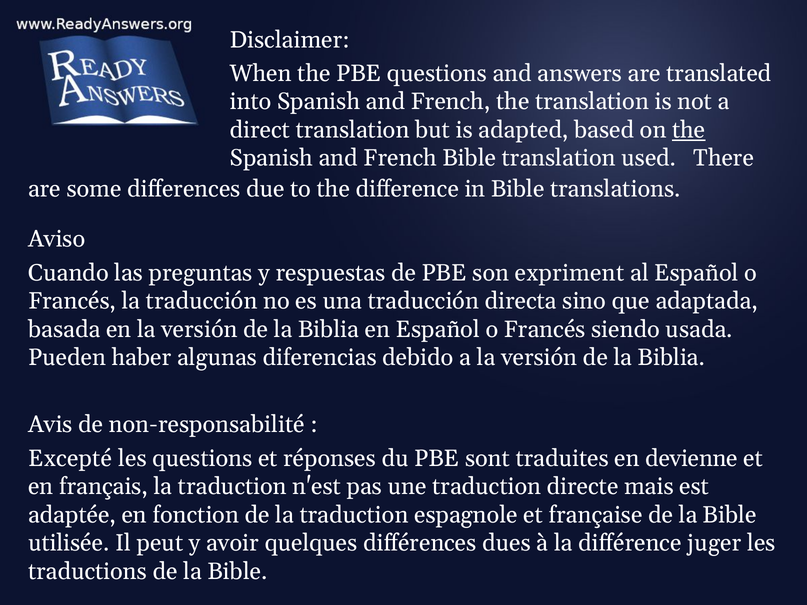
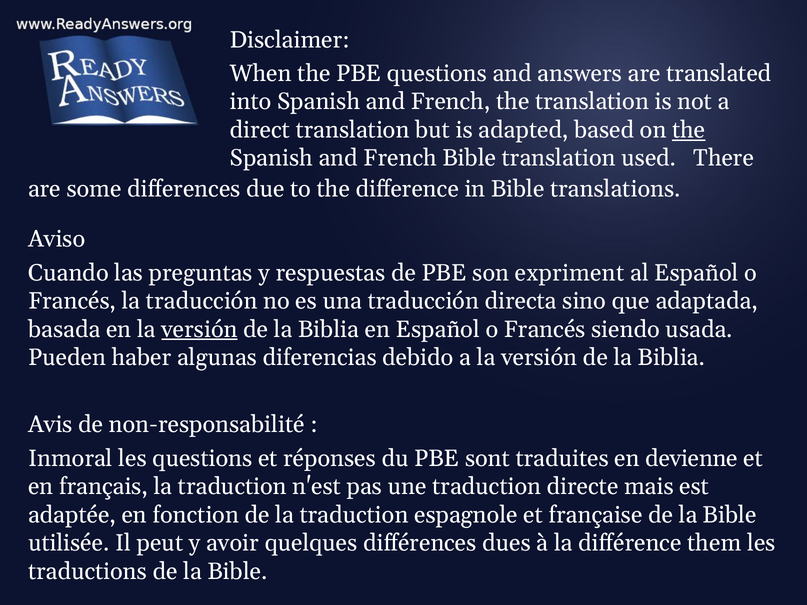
versión at (199, 329) underline: none -> present
Excepté: Excepté -> Inmoral
juger: juger -> them
